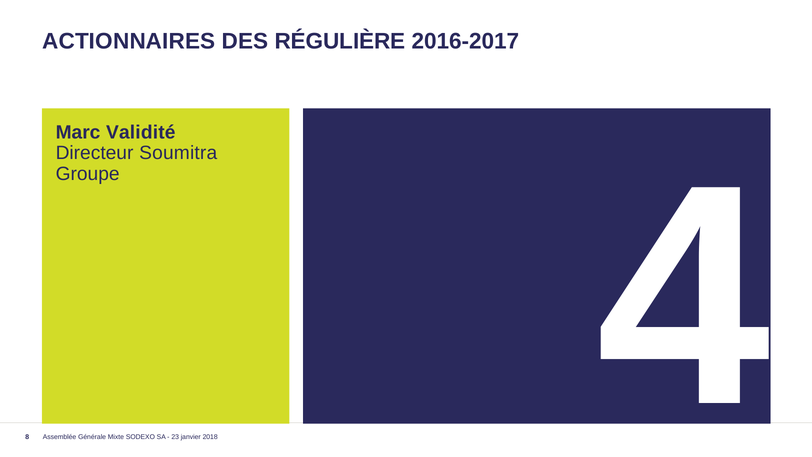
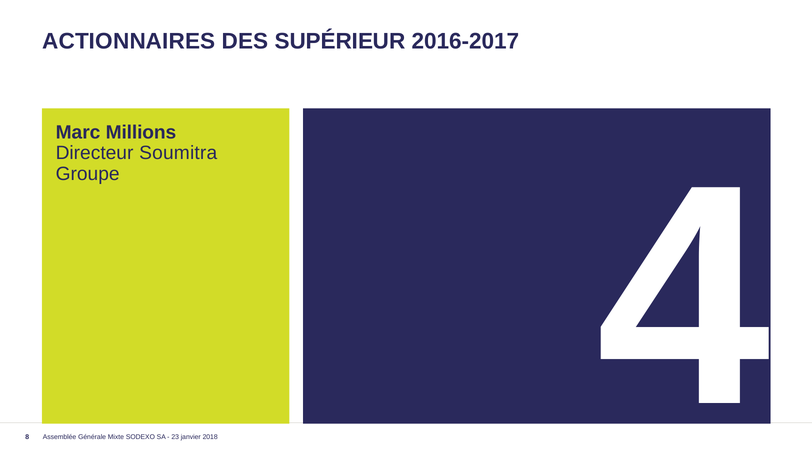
RÉGULIÈRE: RÉGULIÈRE -> SUPÉRIEUR
Validité: Validité -> Millions
